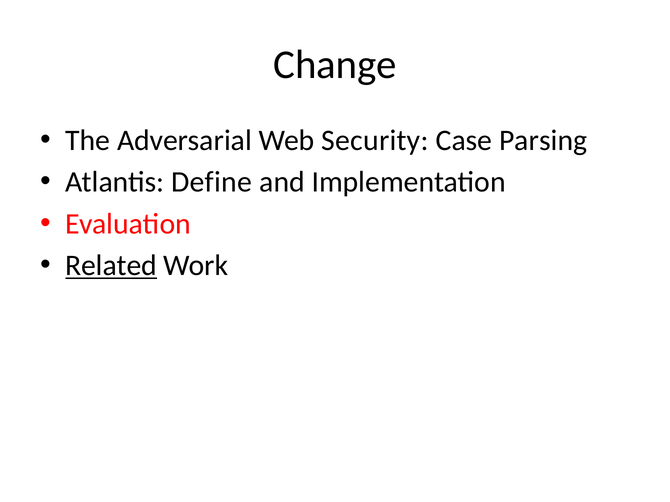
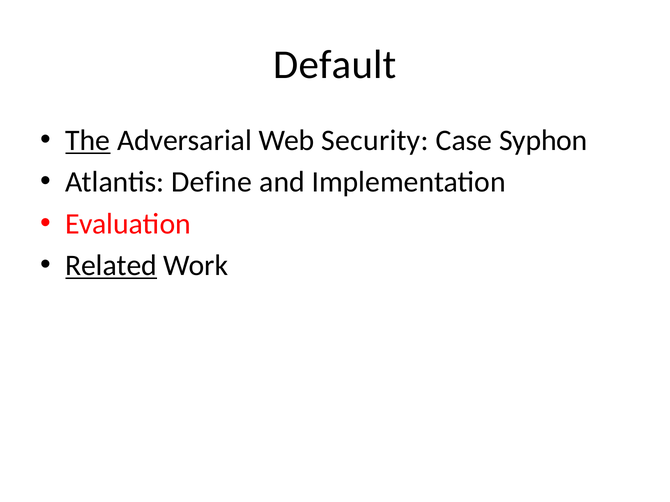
Change: Change -> Default
The underline: none -> present
Parsing: Parsing -> Syphon
